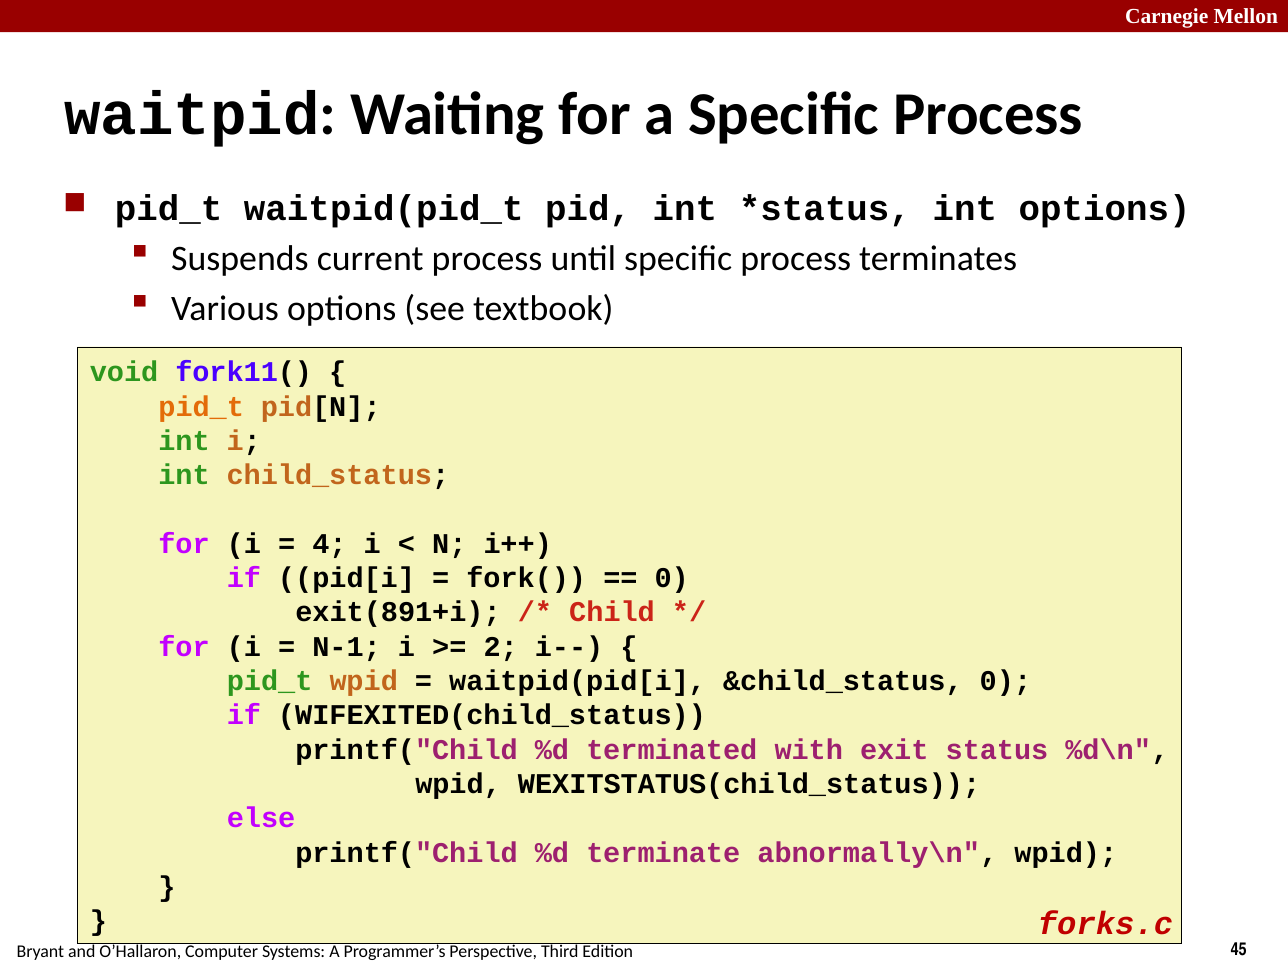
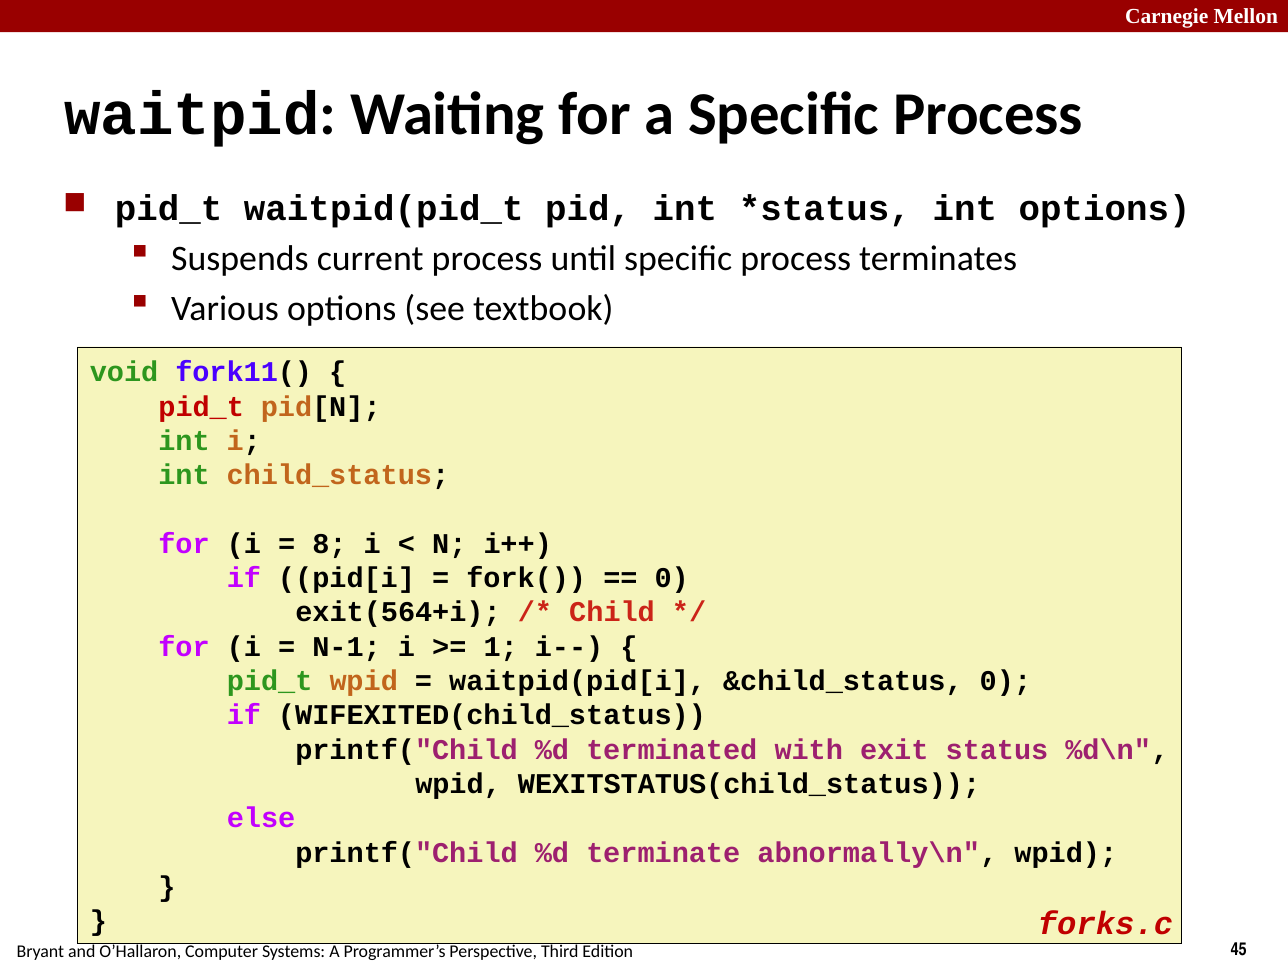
pid_t at (201, 407) colour: orange -> red
4: 4 -> 8
exit(891+i: exit(891+i -> exit(564+i
2: 2 -> 1
